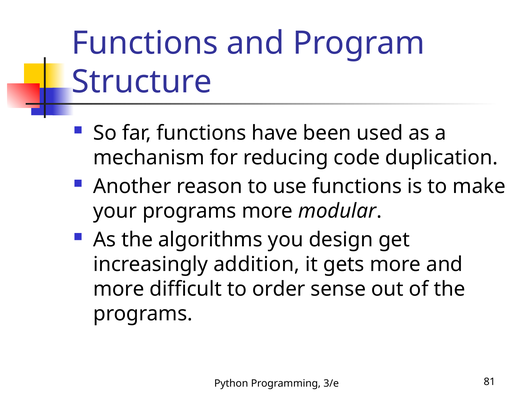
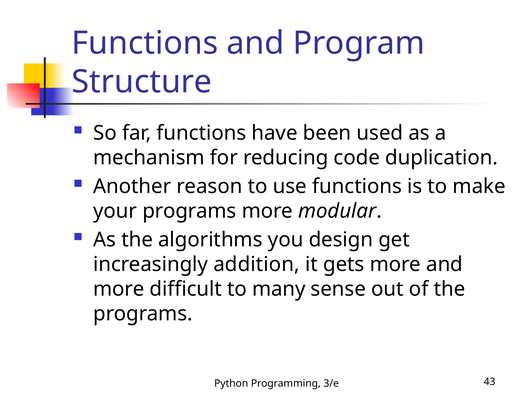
order: order -> many
81: 81 -> 43
